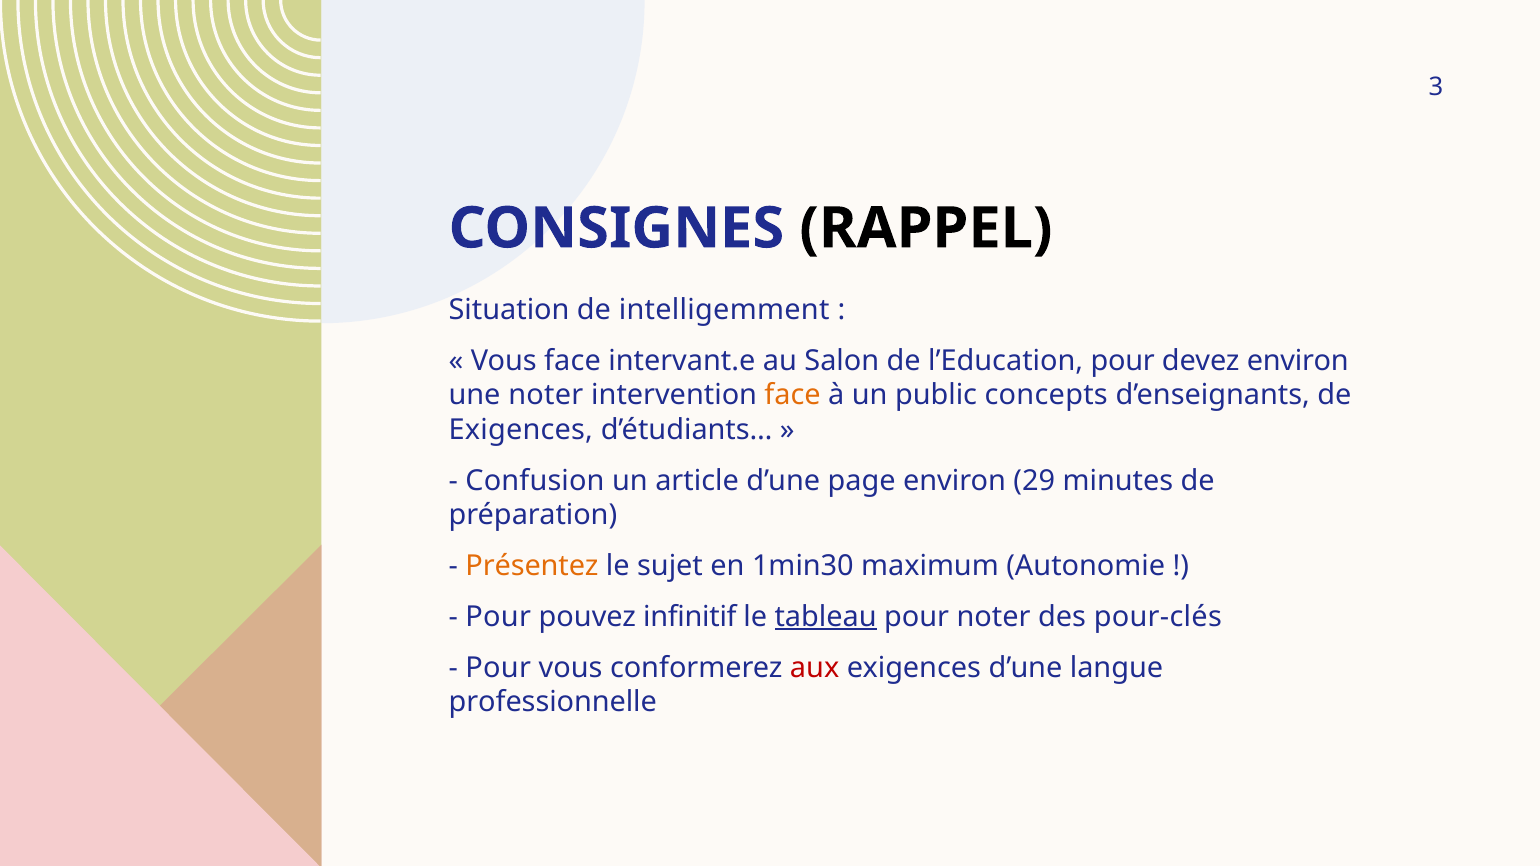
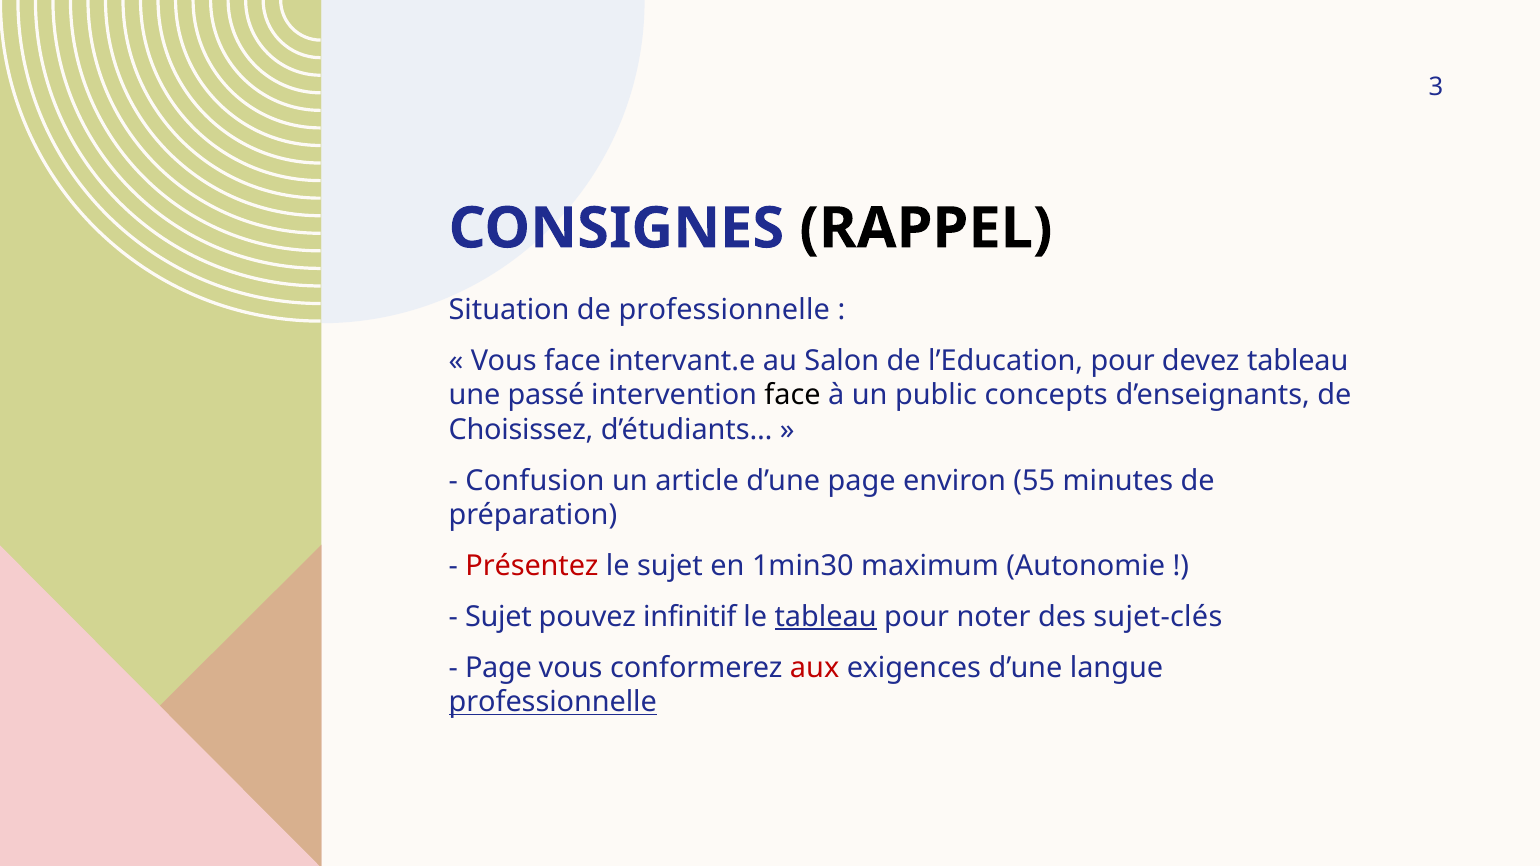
de intelligemment: intelligemment -> professionnelle
devez environ: environ -> tableau
une noter: noter -> passé
face at (793, 396) colour: orange -> black
Exigences at (521, 430): Exigences -> Choisissez
29: 29 -> 55
Présentez colour: orange -> red
Pour at (498, 617): Pour -> Sujet
pour-clés: pour-clés -> sujet-clés
Pour at (498, 668): Pour -> Page
professionnelle at (553, 702) underline: none -> present
